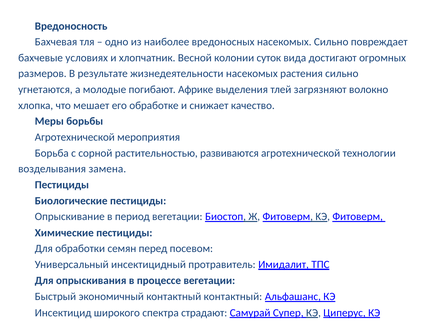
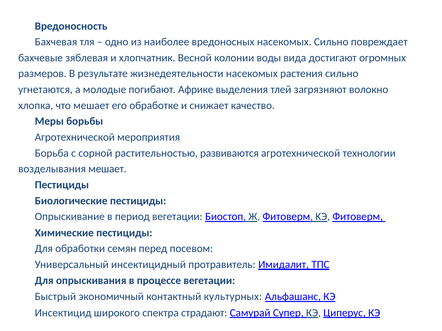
условиях: условиях -> зяблевая
суток: суток -> воды
возделывания замена: замена -> мешает
контактный контактный: контактный -> культурных
